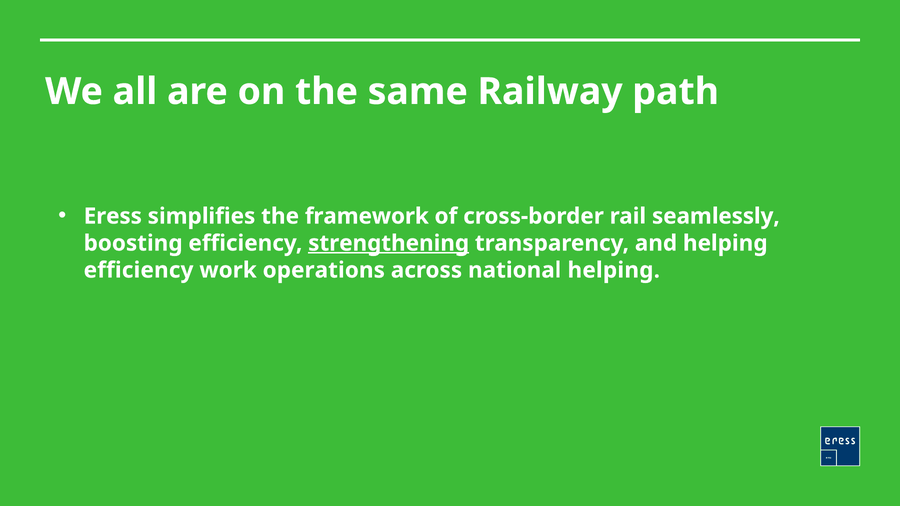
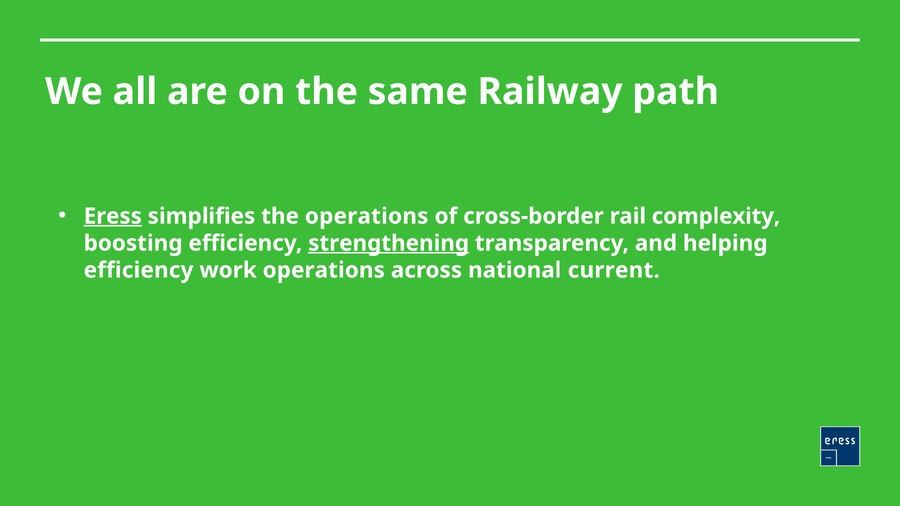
Eress underline: none -> present
the framework: framework -> operations
seamlessly: seamlessly -> complexity
national helping: helping -> current
